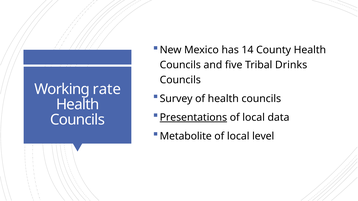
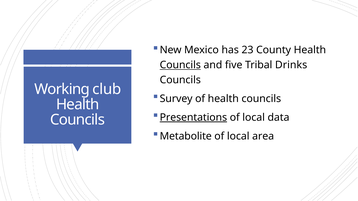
14: 14 -> 23
Councils at (180, 65) underline: none -> present
rate: rate -> club
level: level -> area
